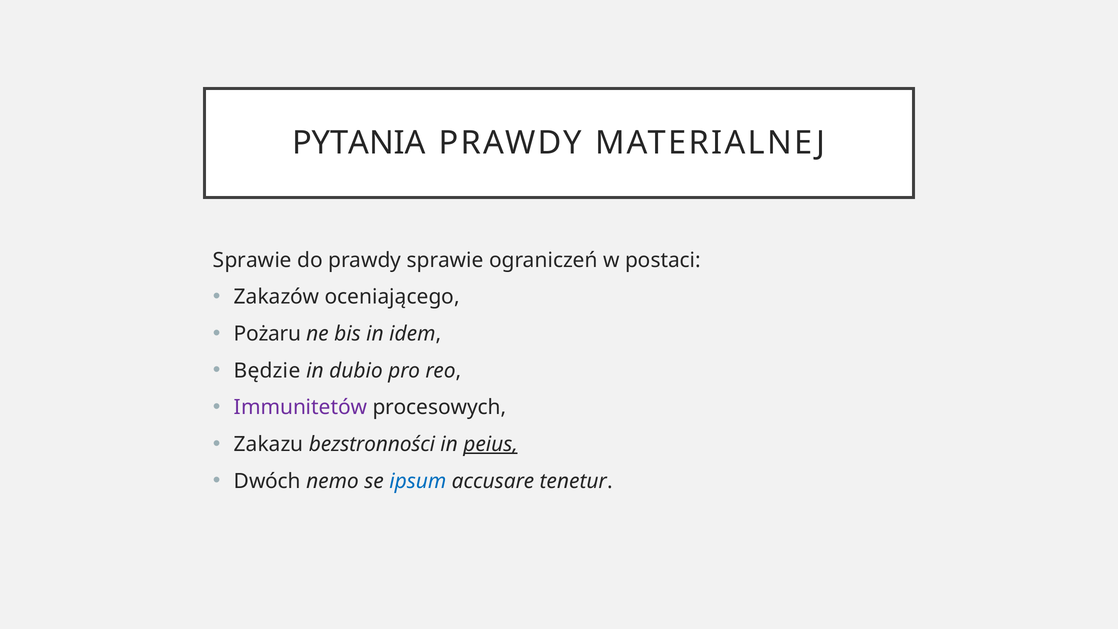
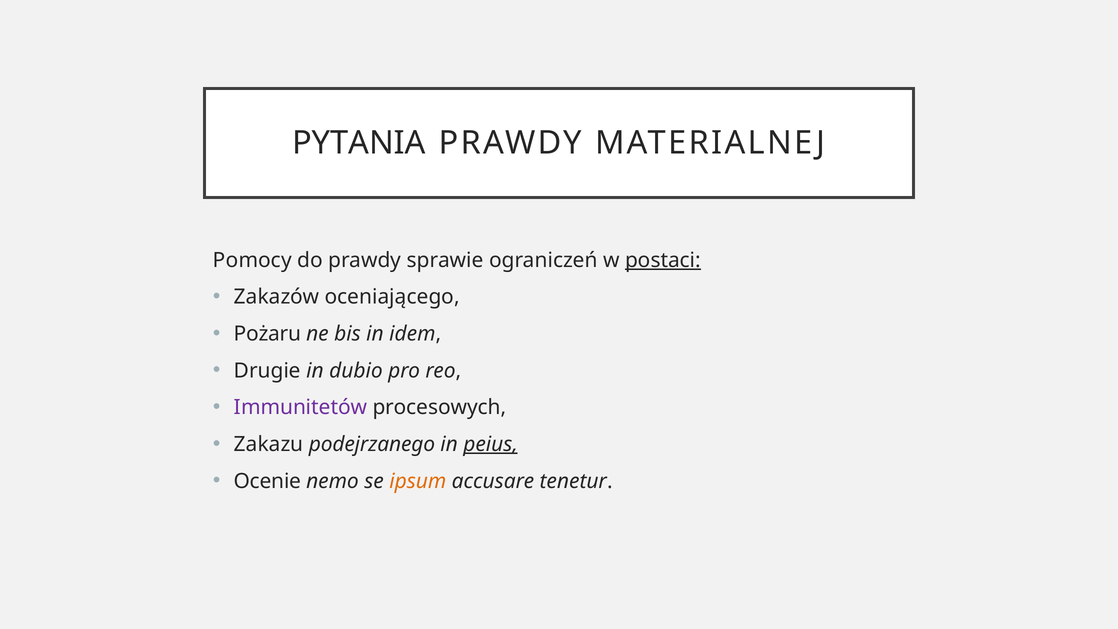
Sprawie at (252, 260): Sprawie -> Pomocy
postaci underline: none -> present
Będzie: Będzie -> Drugie
bezstronności: bezstronności -> podejrzanego
Dwóch: Dwóch -> Ocenie
ipsum colour: blue -> orange
